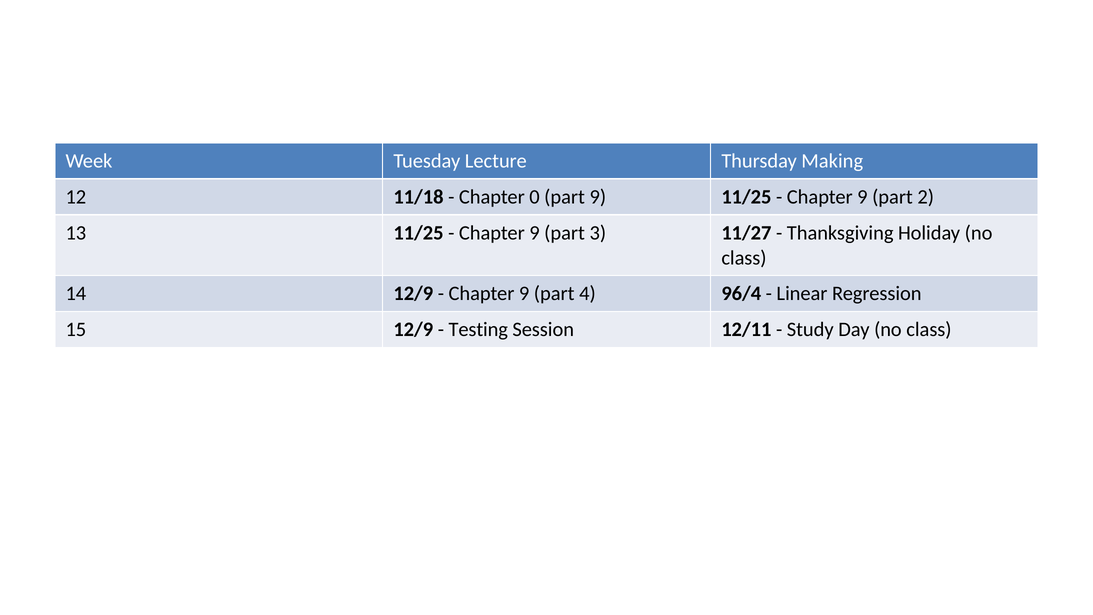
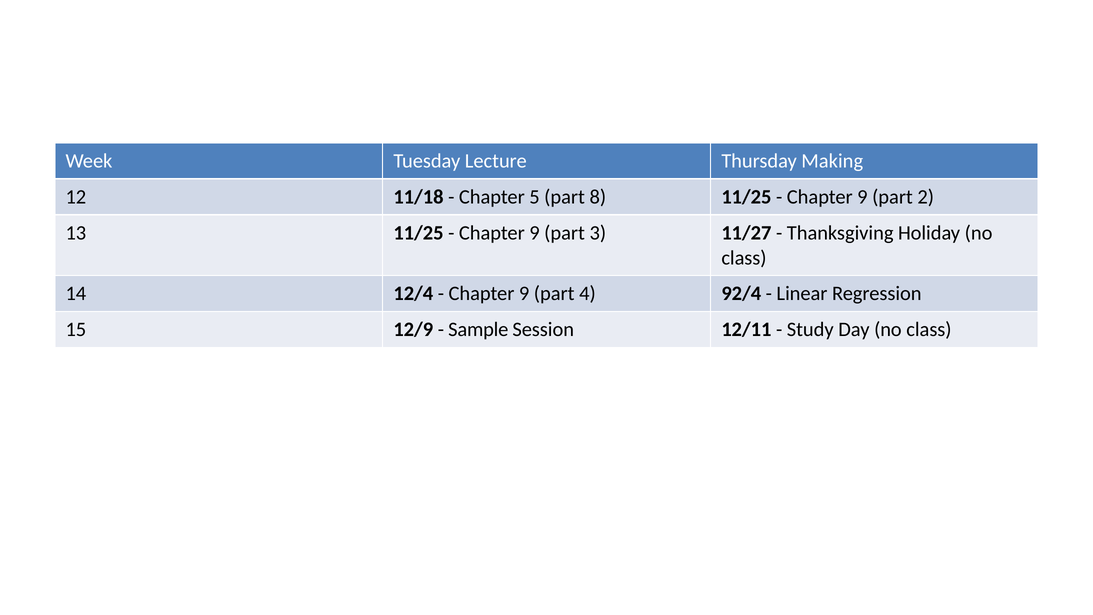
0: 0 -> 5
part 9: 9 -> 8
14 12/9: 12/9 -> 12/4
96/4: 96/4 -> 92/4
Testing: Testing -> Sample
